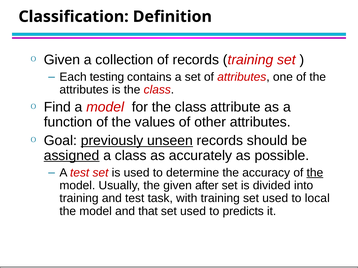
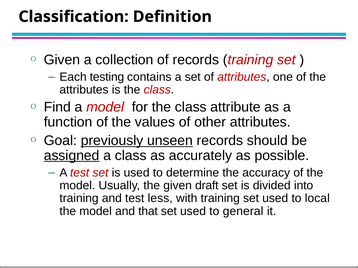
the at (315, 173) underline: present -> none
after: after -> draft
task: task -> less
predicts: predicts -> general
